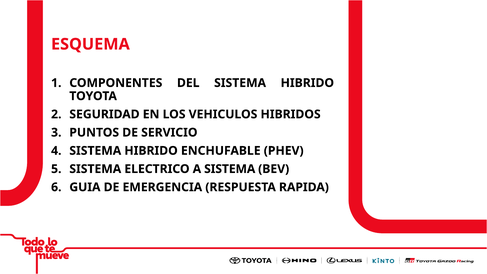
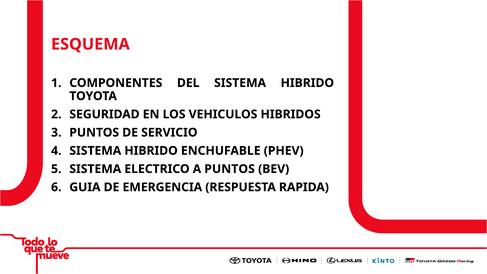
A SISTEMA: SISTEMA -> PUNTOS
